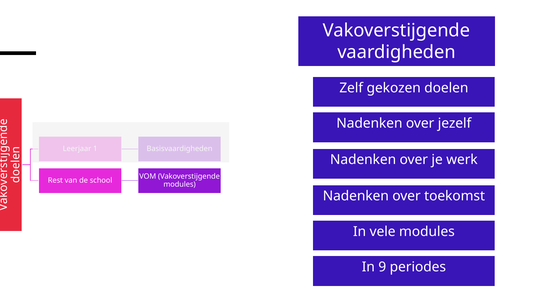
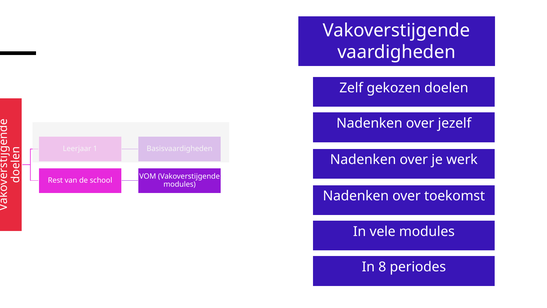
9: 9 -> 8
